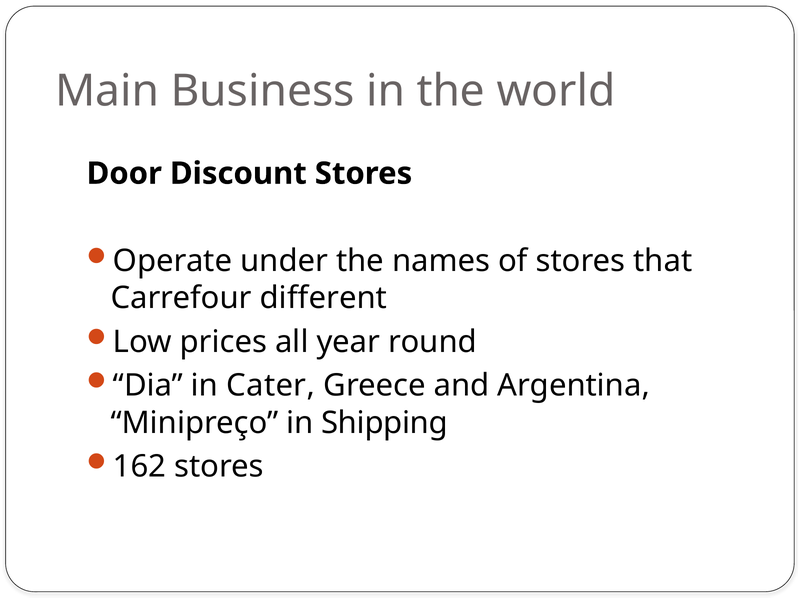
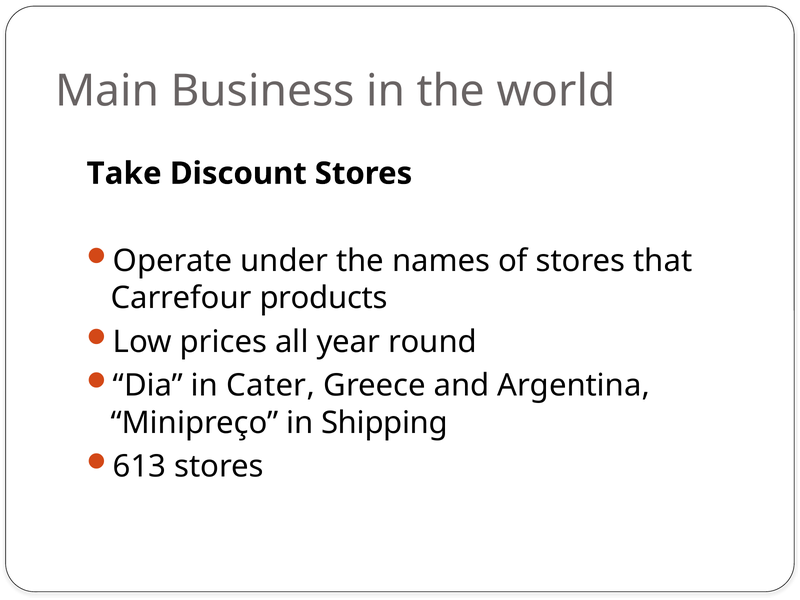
Door: Door -> Take
different: different -> products
162: 162 -> 613
